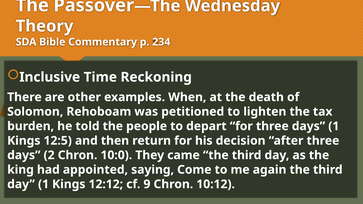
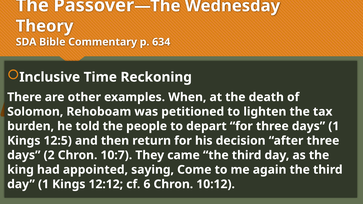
234: 234 -> 634
10:0: 10:0 -> 10:7
9: 9 -> 6
